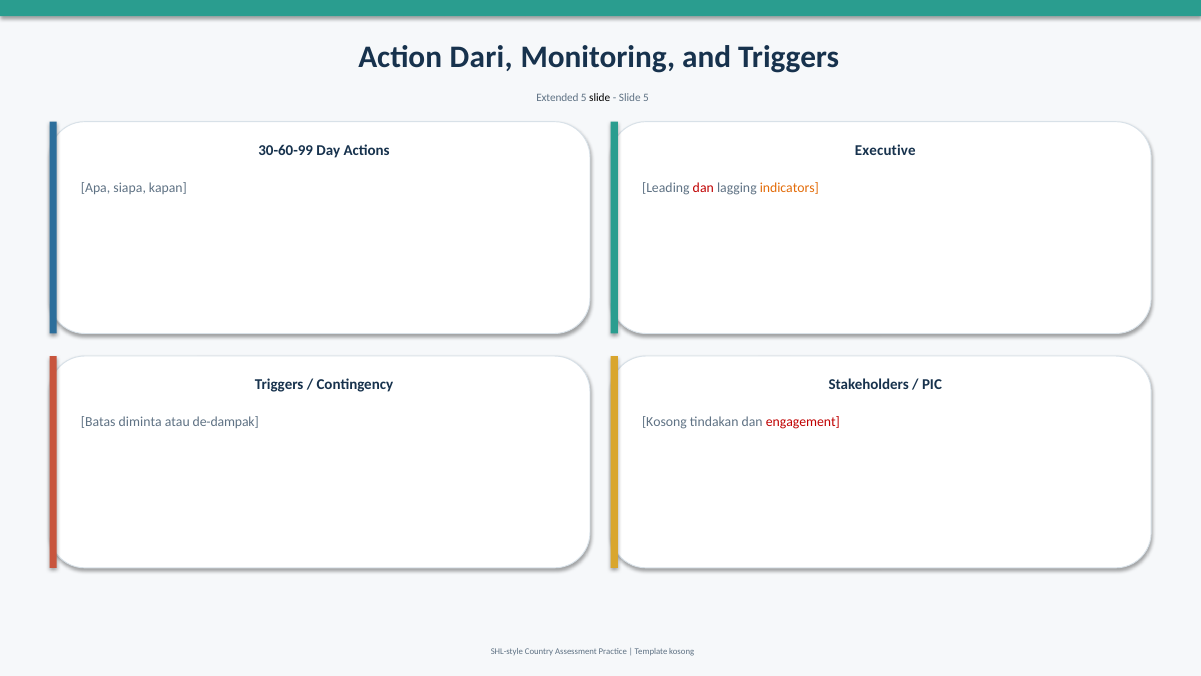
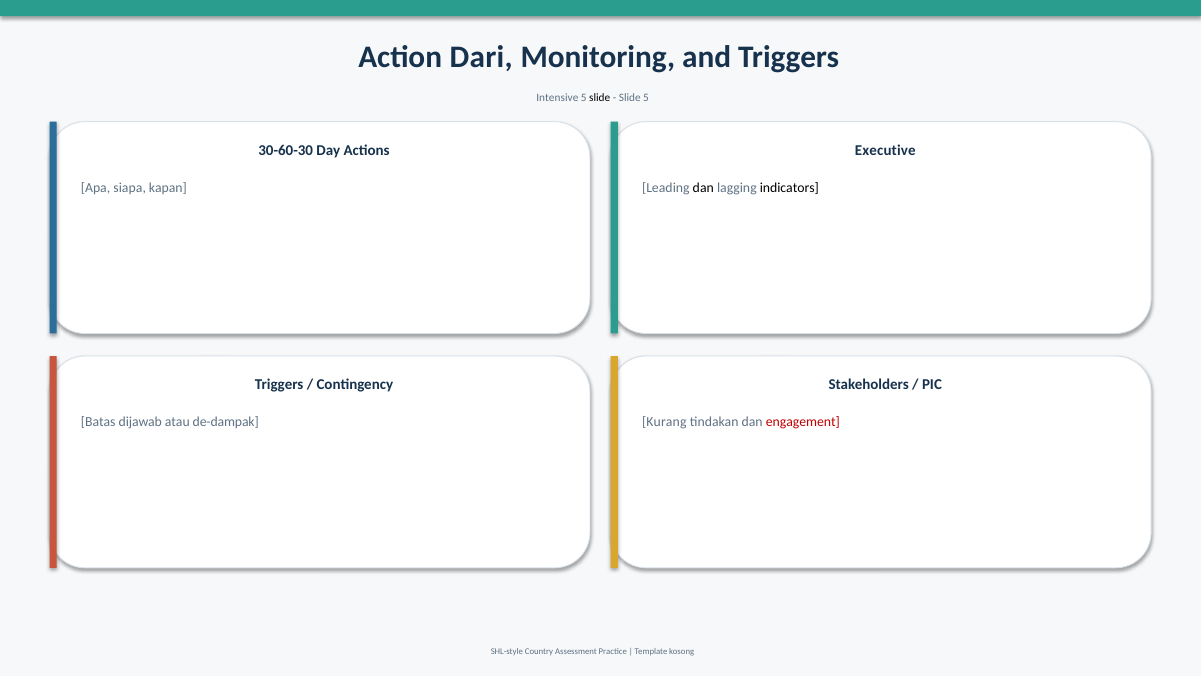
Extended: Extended -> Intensive
30-60-99: 30-60-99 -> 30-60-30
dan at (703, 187) colour: red -> black
indicators colour: orange -> black
diminta: diminta -> dijawab
Kosong at (664, 422): Kosong -> Kurang
